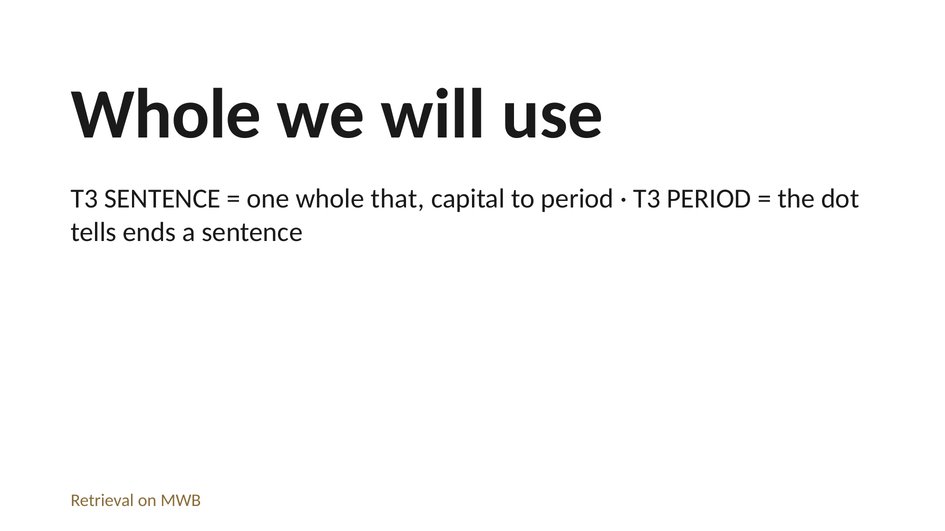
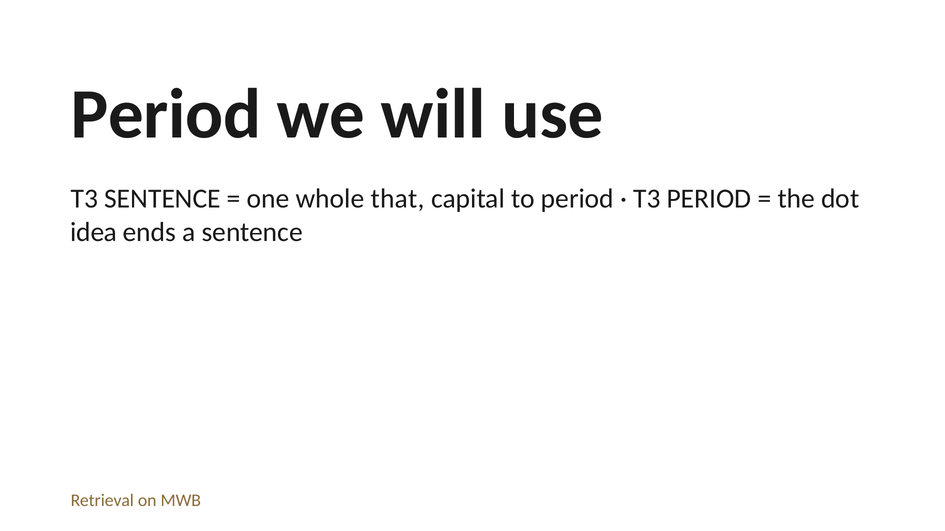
Whole at (166, 115): Whole -> Period
tells: tells -> idea
